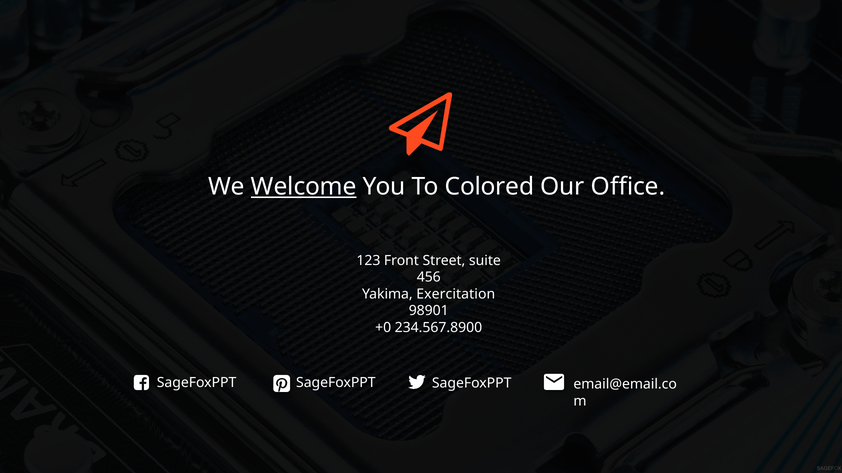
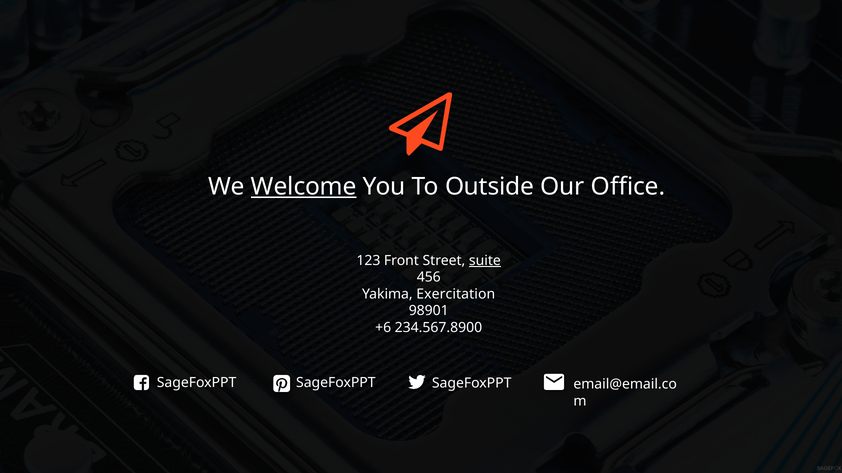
Colored: Colored -> Outside
suite underline: none -> present
+0: +0 -> +6
